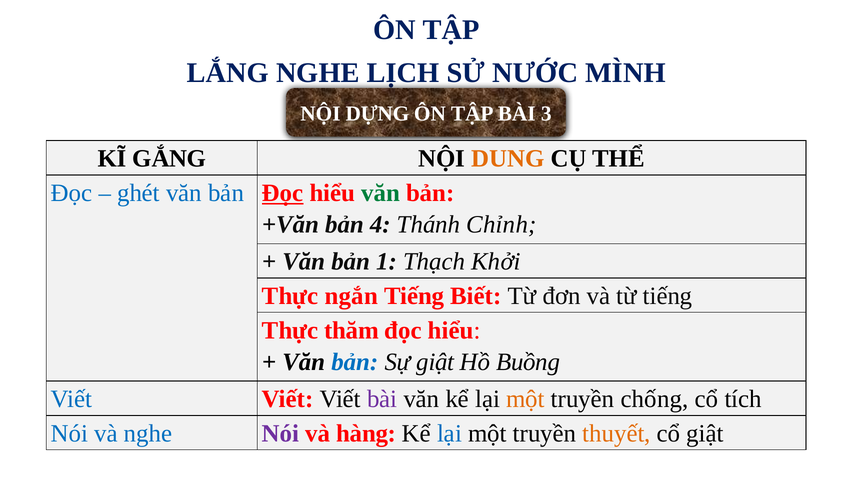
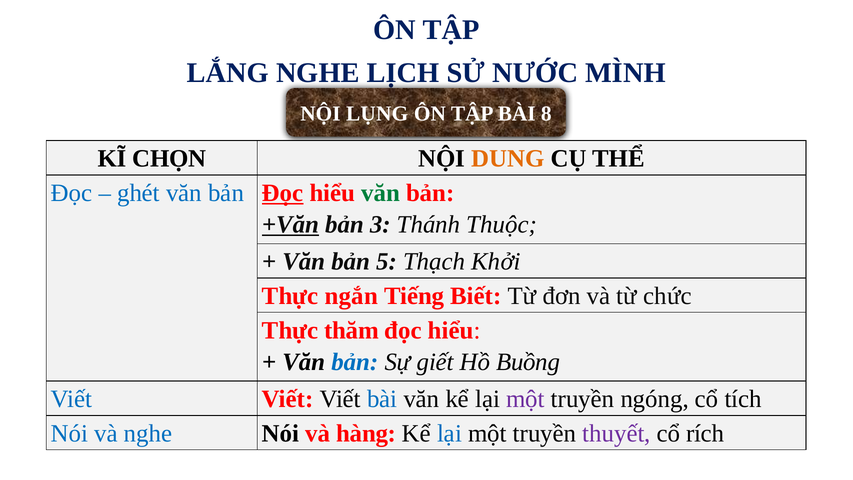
DỰNG: DỰNG -> LỤNG
3: 3 -> 8
GẮNG: GẮNG -> CHỌN
+Văn underline: none -> present
4: 4 -> 3
Chỉnh: Chỉnh -> Thuộc
1: 1 -> 5
từ tiếng: tiếng -> chức
Sự giật: giật -> giết
bài at (382, 399) colour: purple -> blue
một at (525, 399) colour: orange -> purple
chống: chống -> ngóng
Nói at (281, 433) colour: purple -> black
thuyết colour: orange -> purple
cổ giật: giật -> rích
